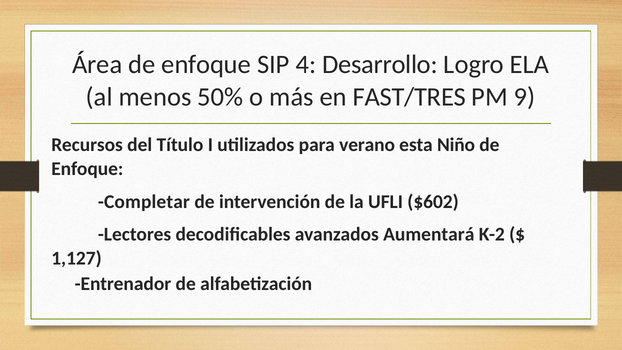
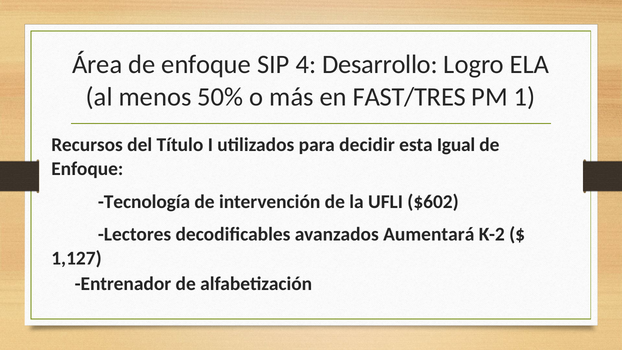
9: 9 -> 1
verano: verano -> decidir
Niño: Niño -> Igual
Completar: Completar -> Tecnología
